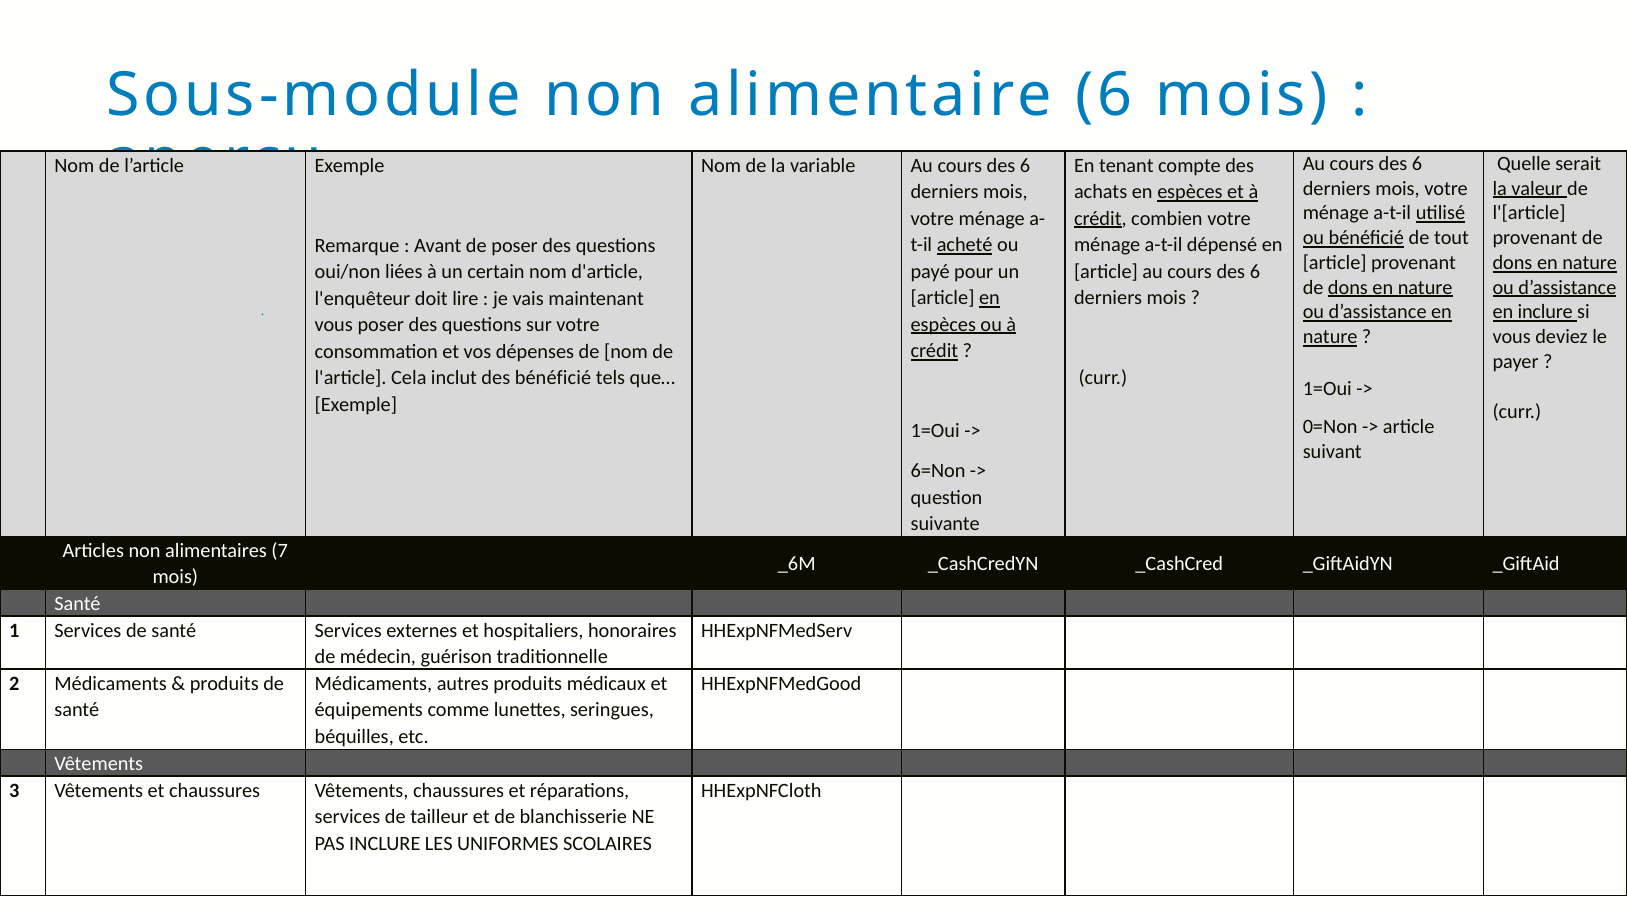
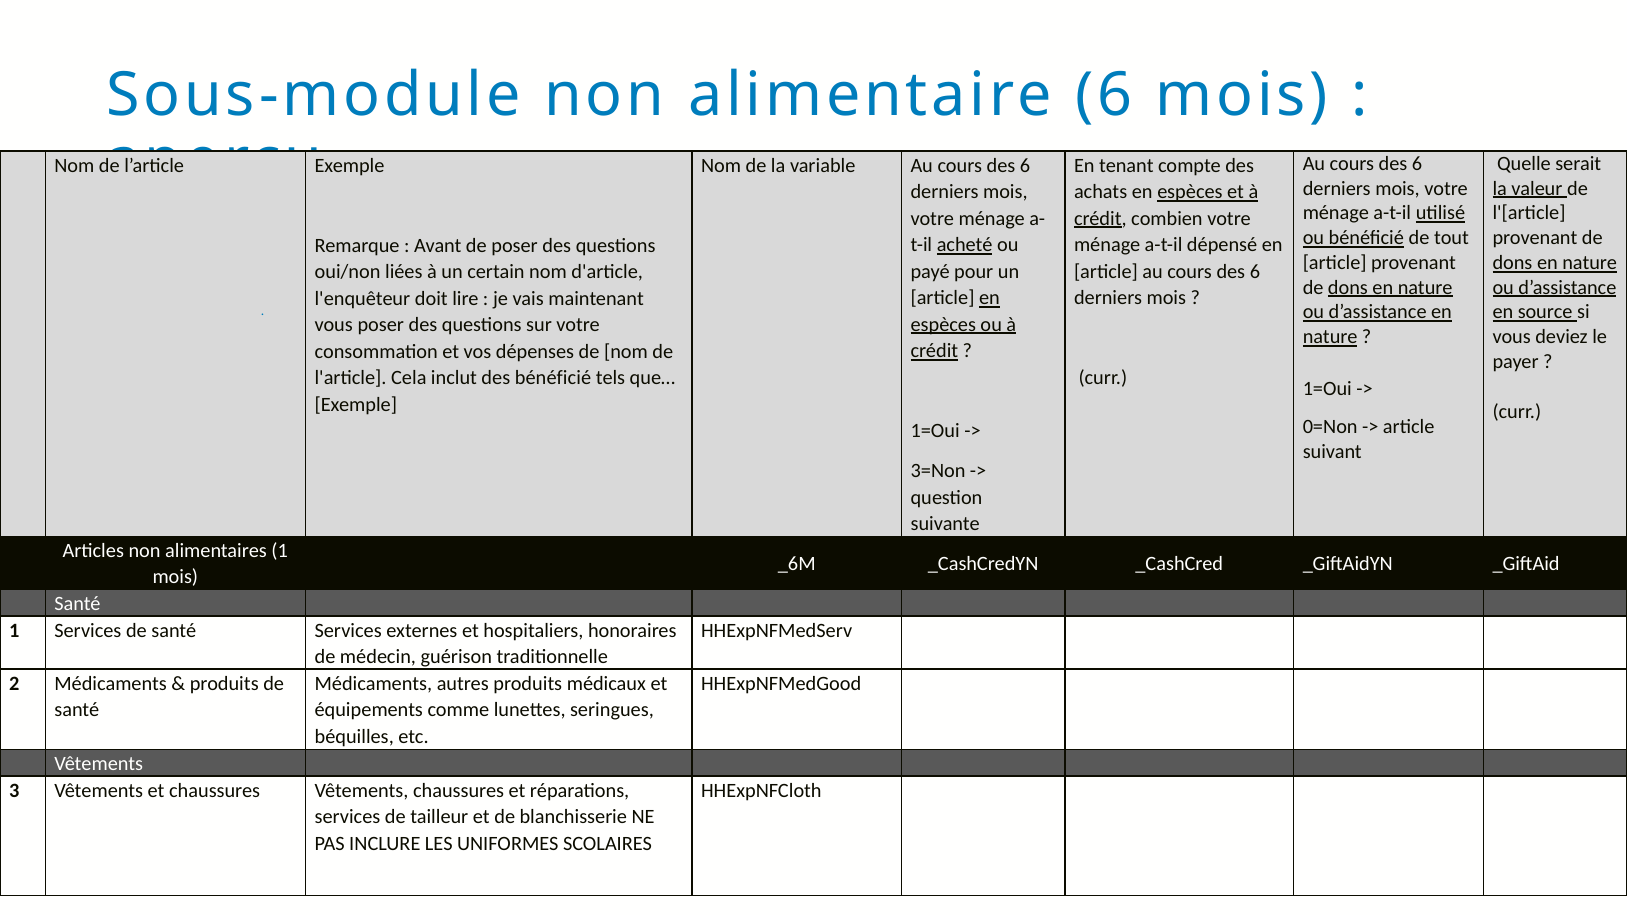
en inclure: inclure -> source
6=Non: 6=Non -> 3=Non
alimentaires 7: 7 -> 1
